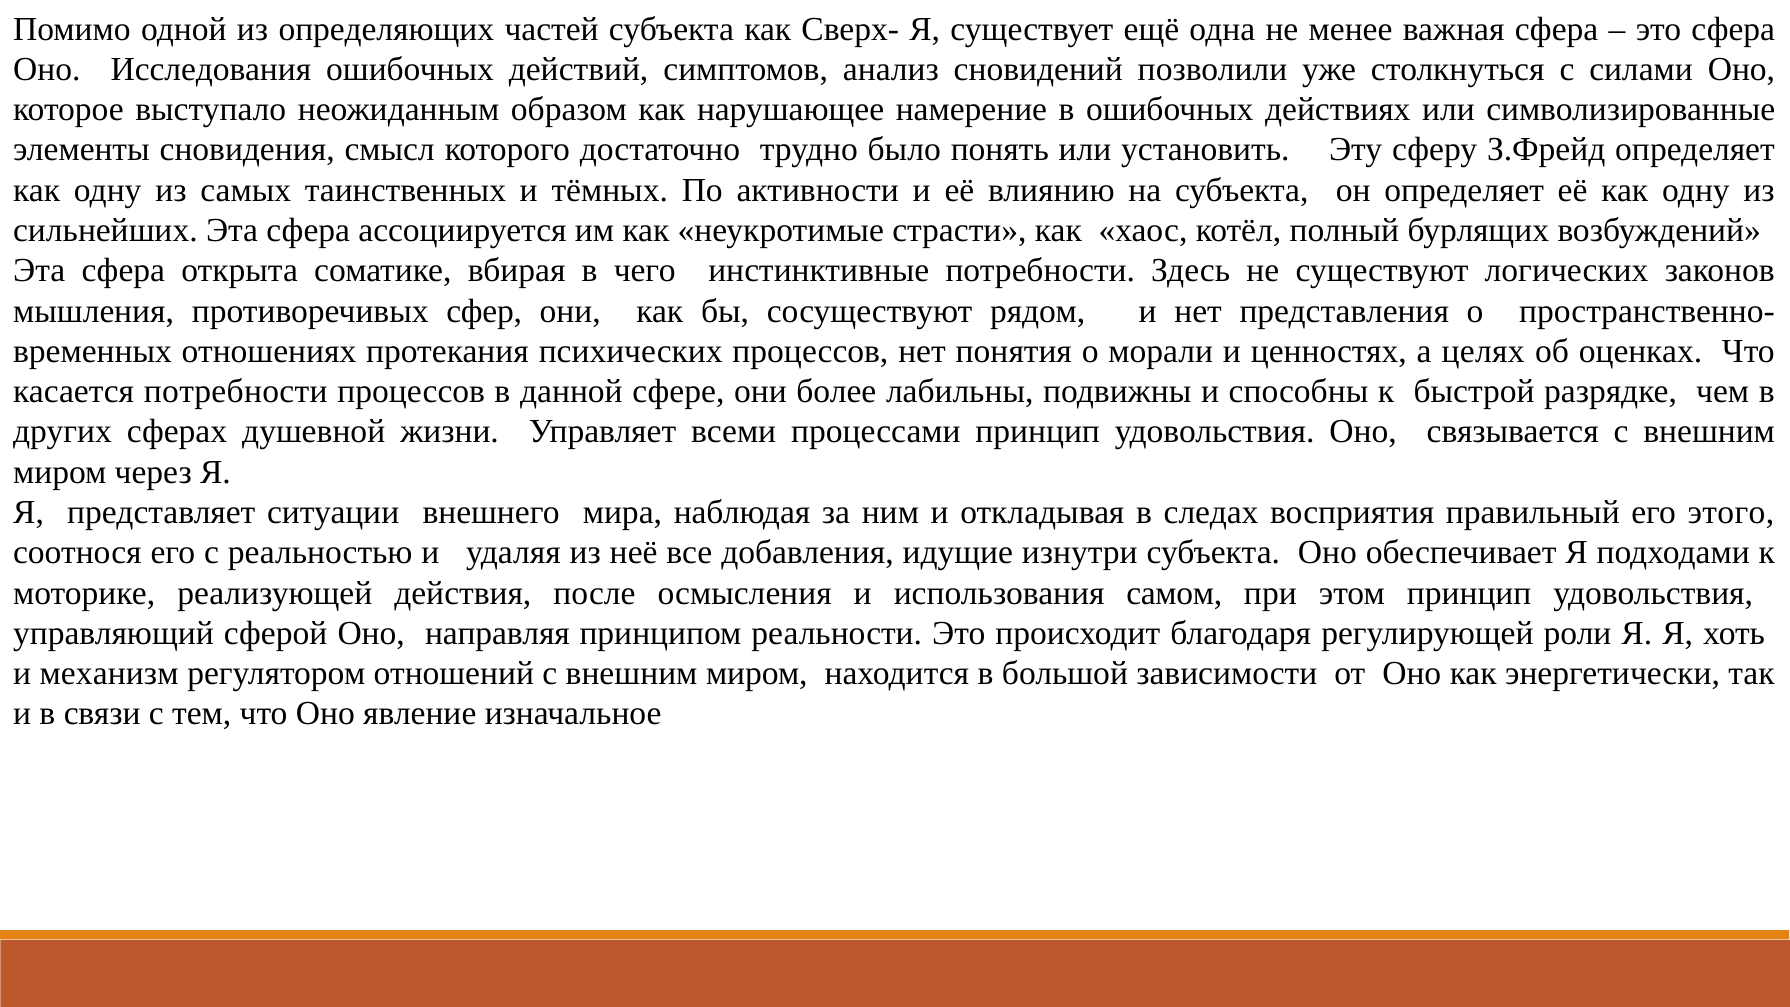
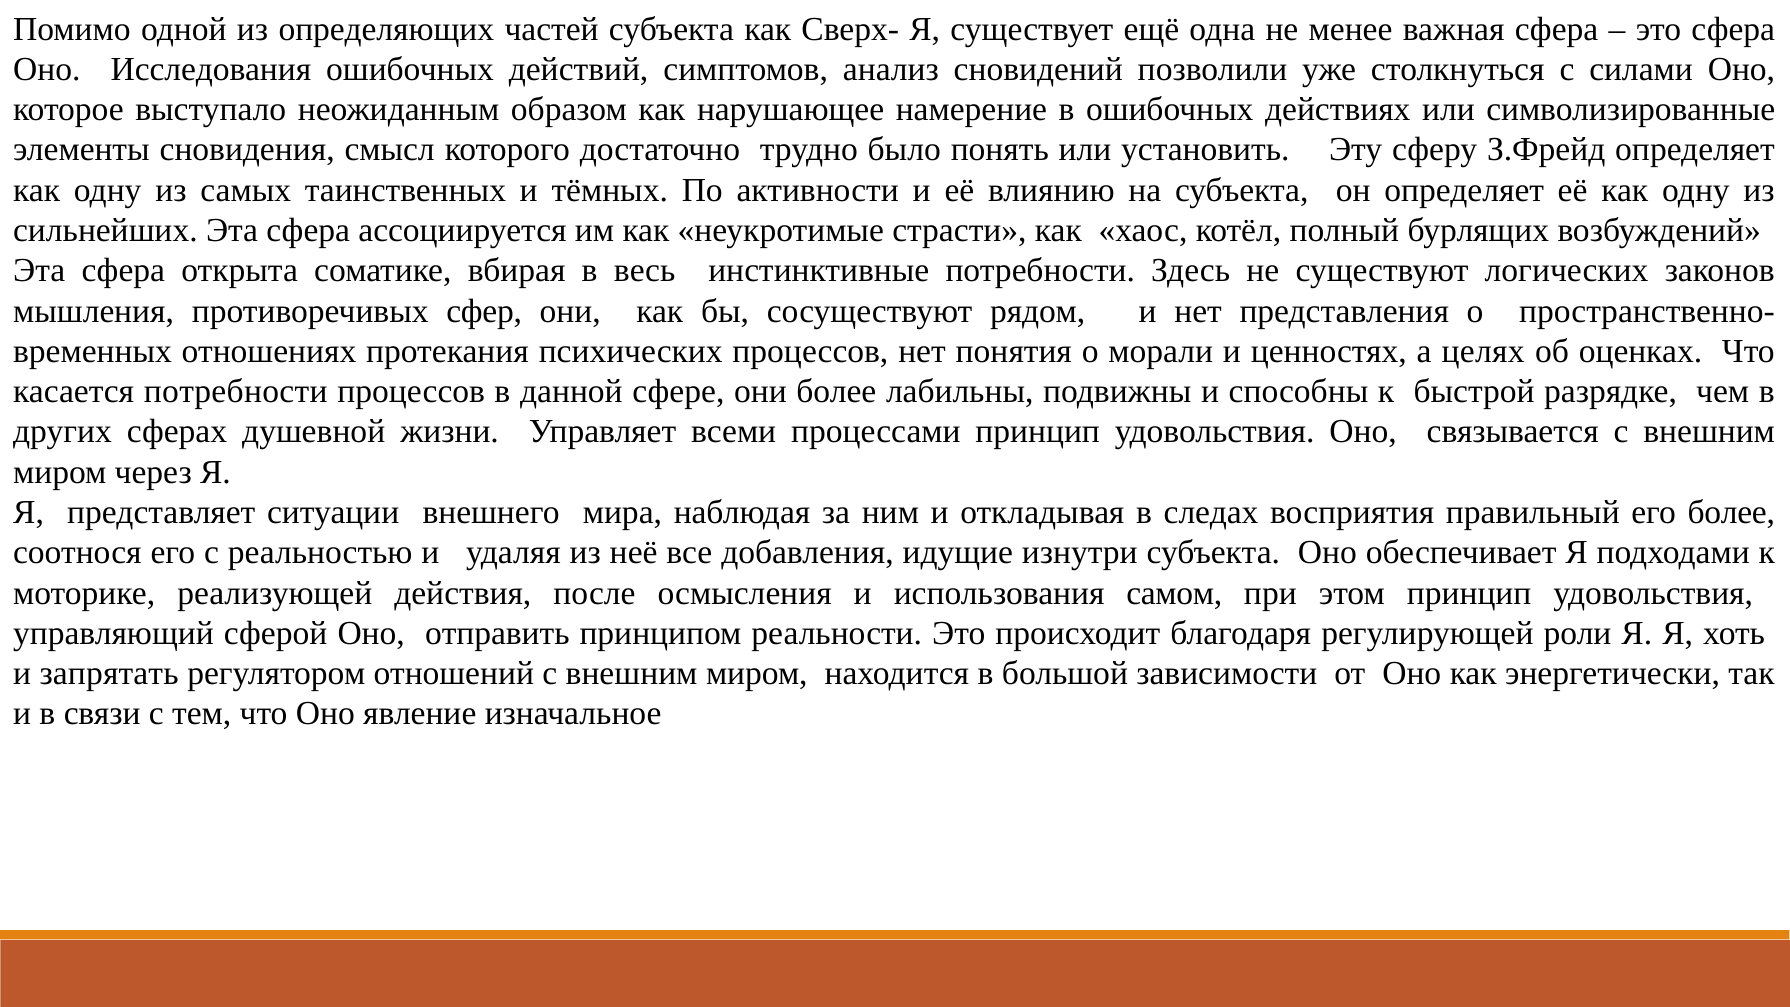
чего: чего -> весь
его этого: этого -> более
направляя: направляя -> отправить
механизм: механизм -> запрятать
